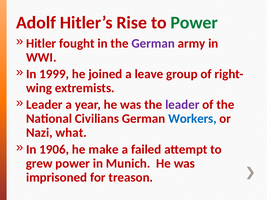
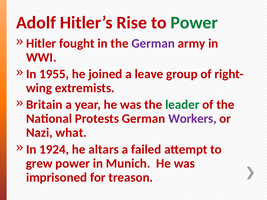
1999: 1999 -> 1955
Leader at (44, 105): Leader -> Britain
leader at (182, 105) colour: purple -> green
Civilians: Civilians -> Protests
Workers colour: blue -> purple
1906: 1906 -> 1924
make: make -> altars
